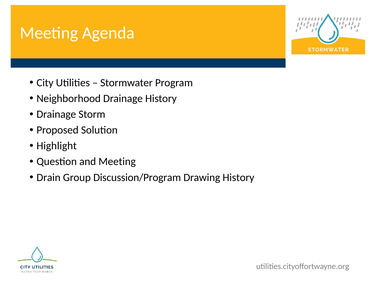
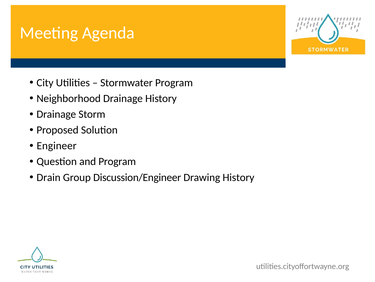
Highlight: Highlight -> Engineer
and Meeting: Meeting -> Program
Discussion/Program: Discussion/Program -> Discussion/Engineer
